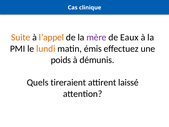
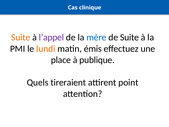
l’appel colour: orange -> purple
mère colour: purple -> blue
de Eaux: Eaux -> Suite
poids: poids -> place
démunis: démunis -> publique
laissé: laissé -> point
